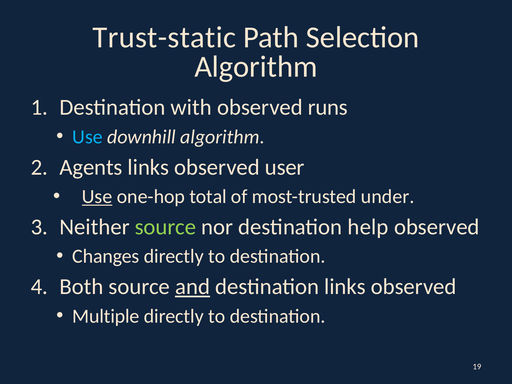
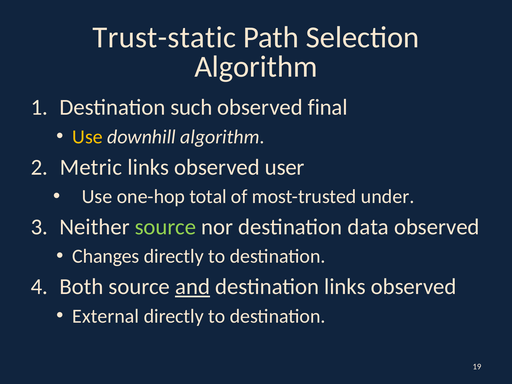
with: with -> such
runs: runs -> final
Use at (88, 137) colour: light blue -> yellow
Agents: Agents -> Metric
Use at (97, 197) underline: present -> none
help: help -> data
Multiple: Multiple -> External
